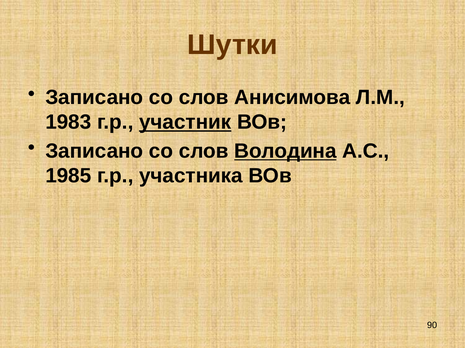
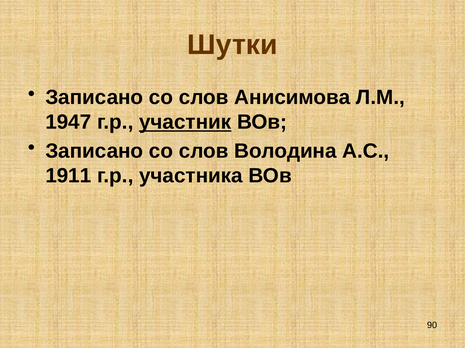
1983: 1983 -> 1947
Володина underline: present -> none
1985: 1985 -> 1911
